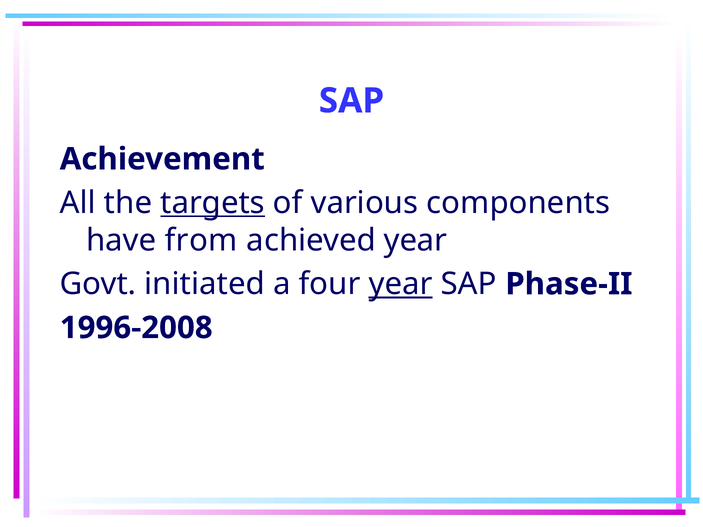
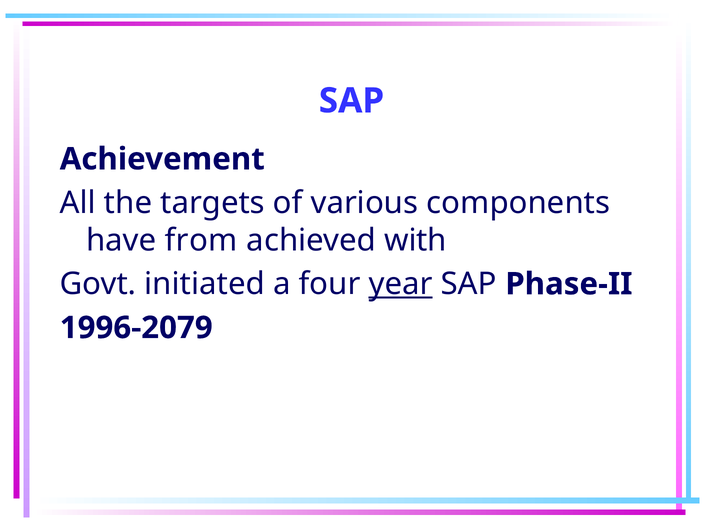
targets underline: present -> none
achieved year: year -> with
1996-2008: 1996-2008 -> 1996-2079
